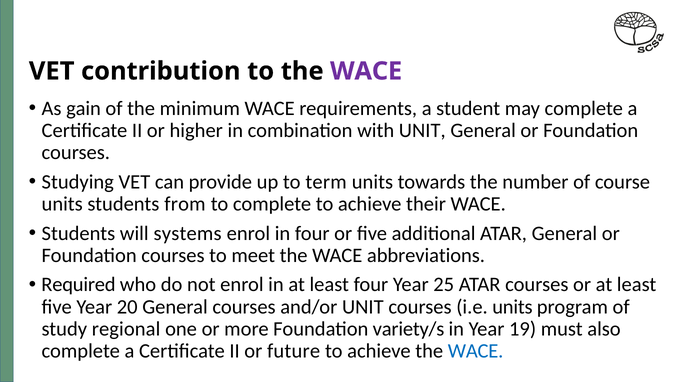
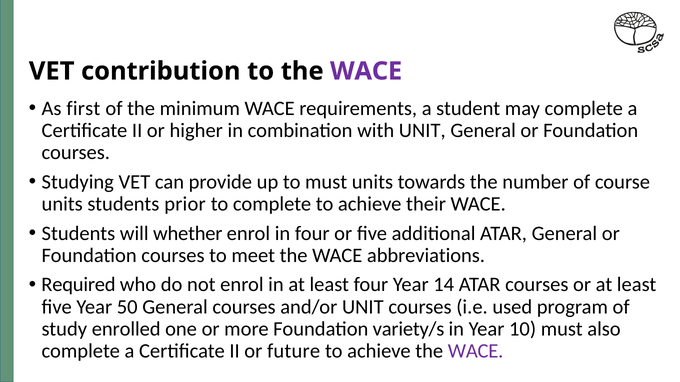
gain: gain -> first
to term: term -> must
from: from -> prior
systems: systems -> whether
25: 25 -> 14
20: 20 -> 50
i.e units: units -> used
regional: regional -> enrolled
19: 19 -> 10
WACE at (476, 352) colour: blue -> purple
